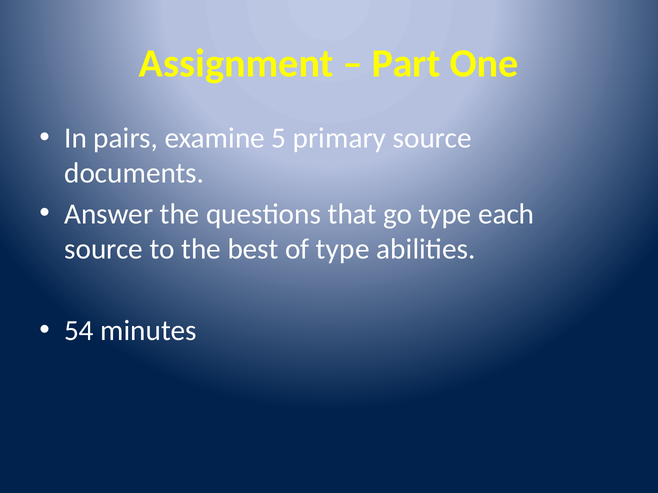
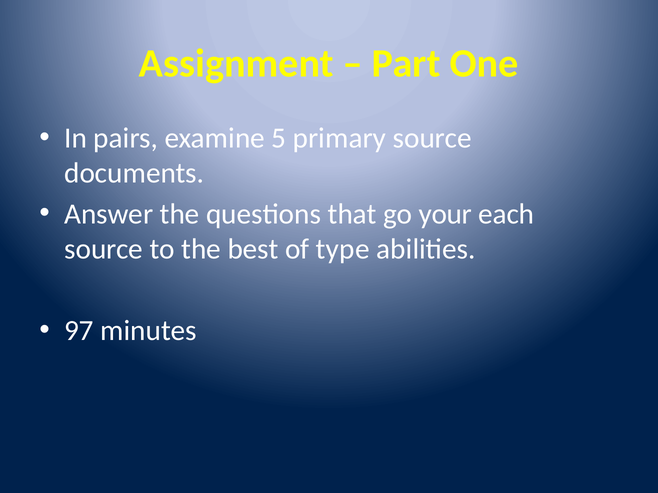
go type: type -> your
54: 54 -> 97
